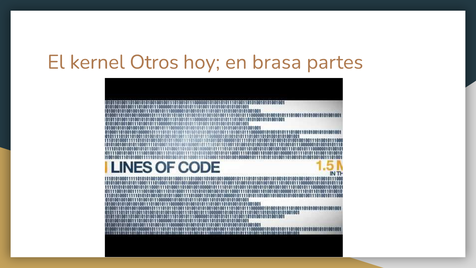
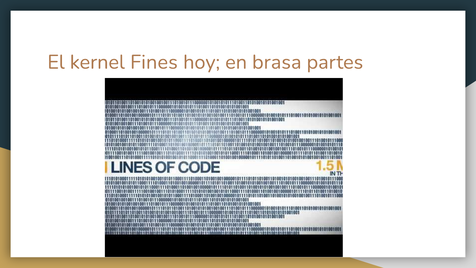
Otros: Otros -> Fines
